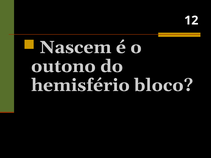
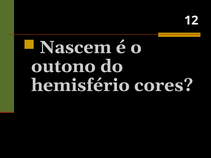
bloco: bloco -> cores
